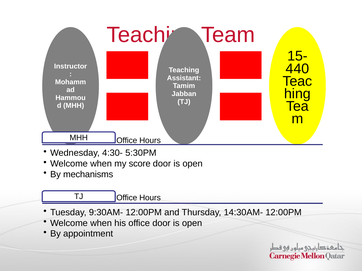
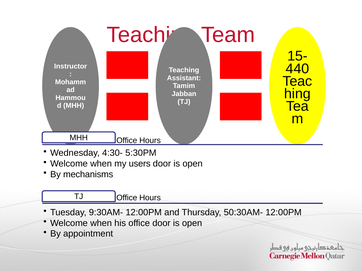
score: score -> users
14:30AM-: 14:30AM- -> 50:30AM-
